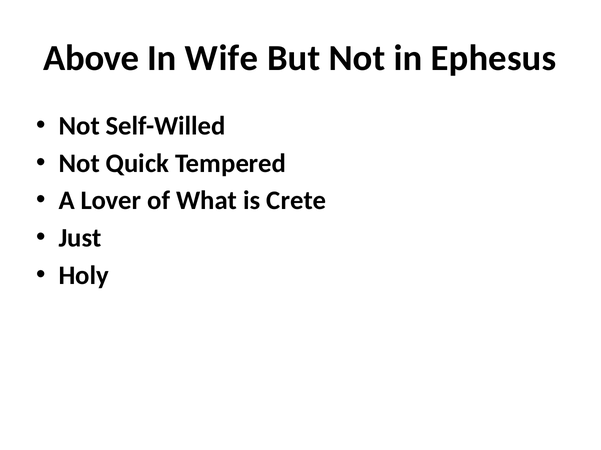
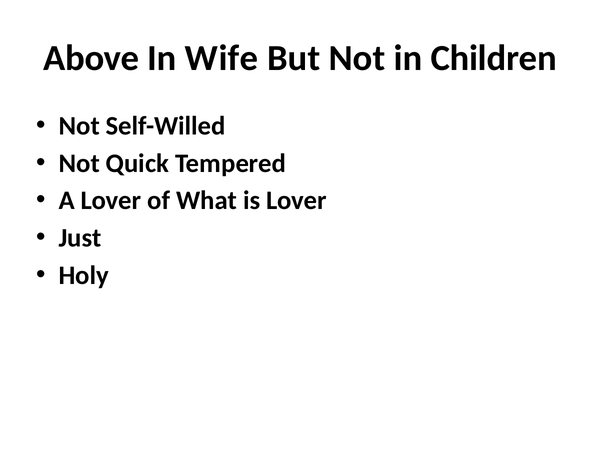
Ephesus: Ephesus -> Children
is Crete: Crete -> Lover
